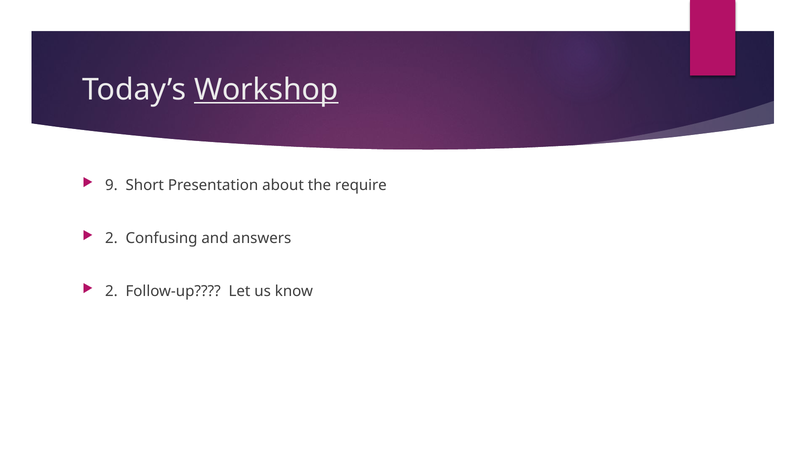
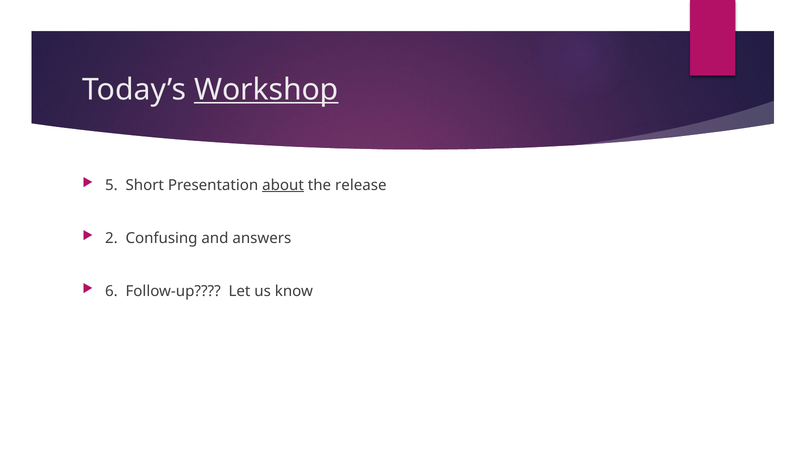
9: 9 -> 5
about underline: none -> present
require: require -> release
2 at (111, 291): 2 -> 6
